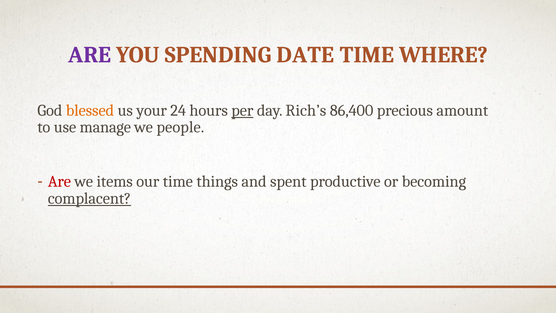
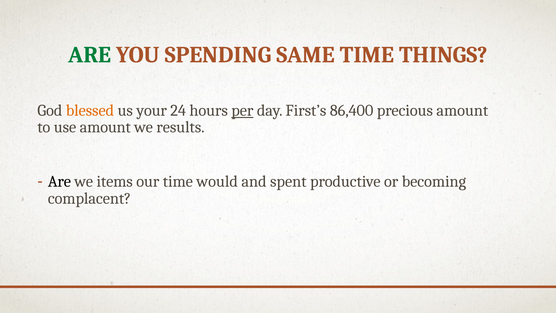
ARE at (90, 55) colour: purple -> green
DATE: DATE -> SAME
WHERE: WHERE -> THINGS
Rich’s: Rich’s -> First’s
use manage: manage -> amount
people: people -> results
Are at (59, 181) colour: red -> black
things: things -> would
complacent underline: present -> none
